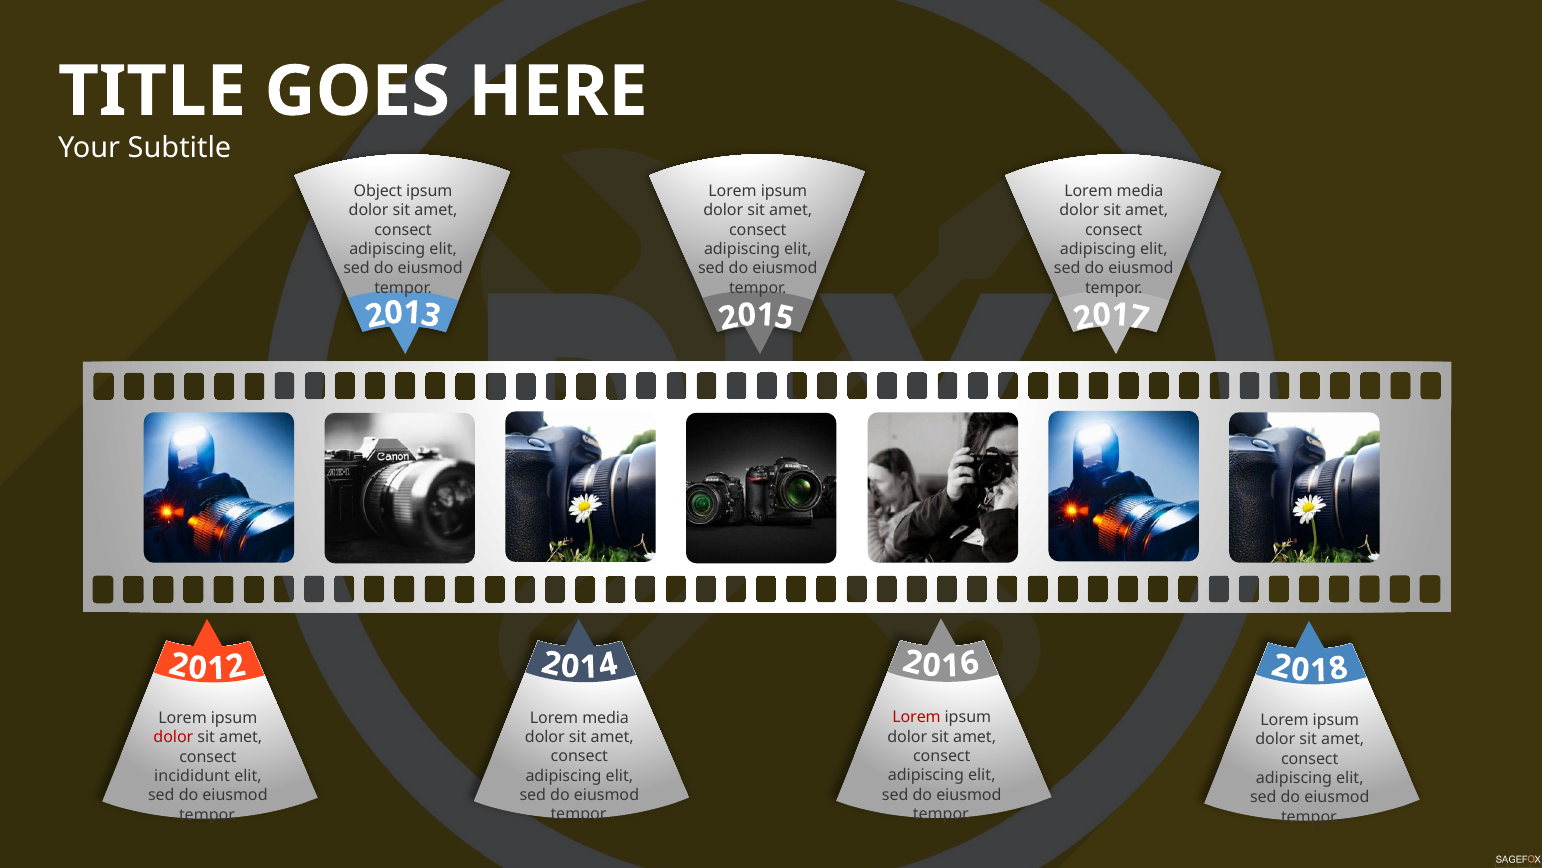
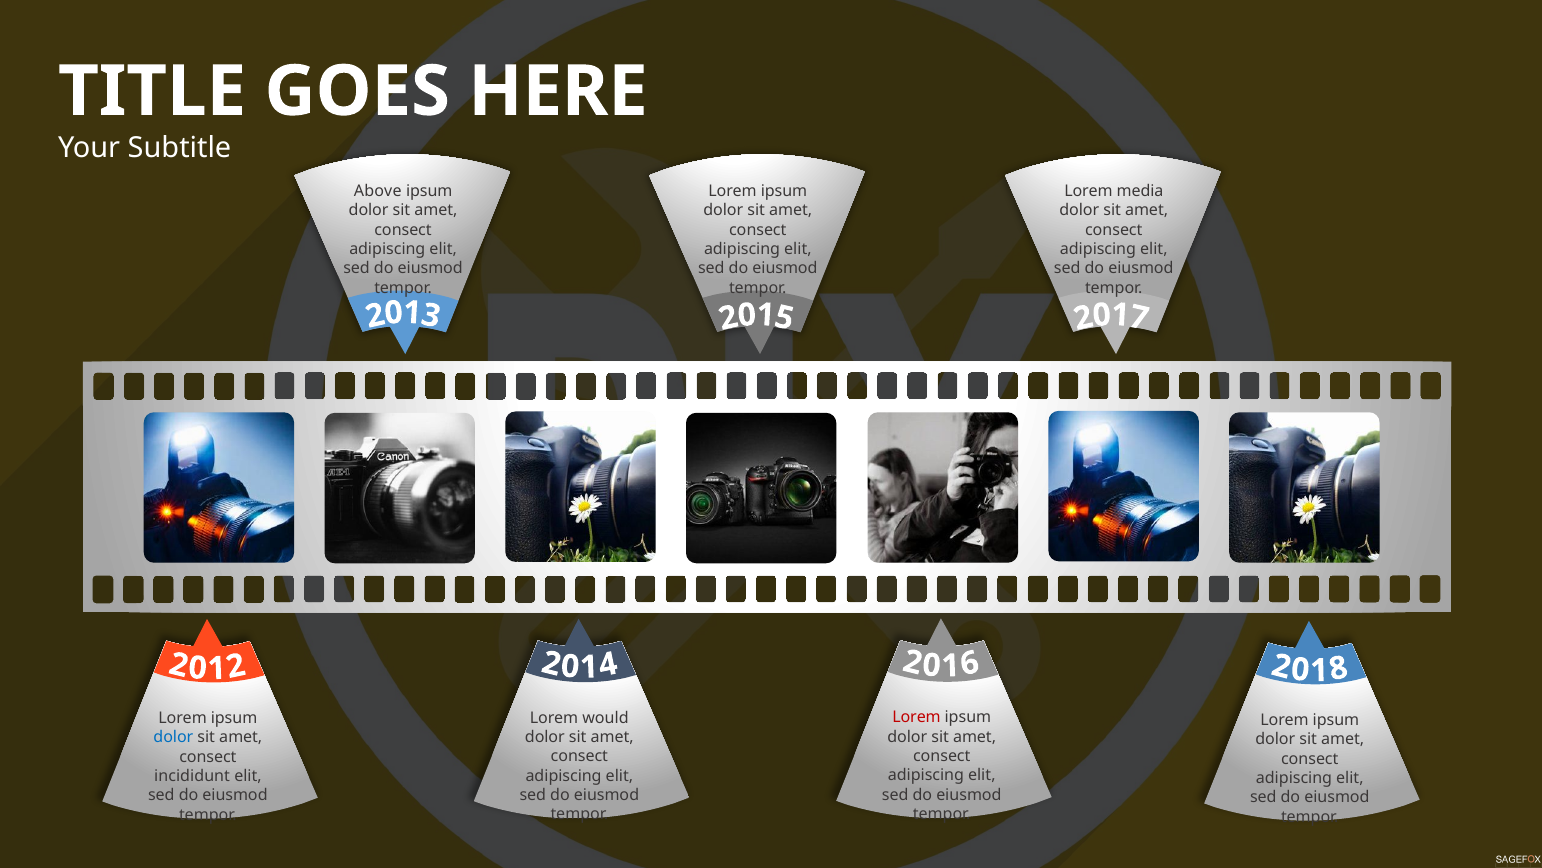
Object: Object -> Above
media at (606, 718): media -> would
dolor at (173, 737) colour: red -> blue
